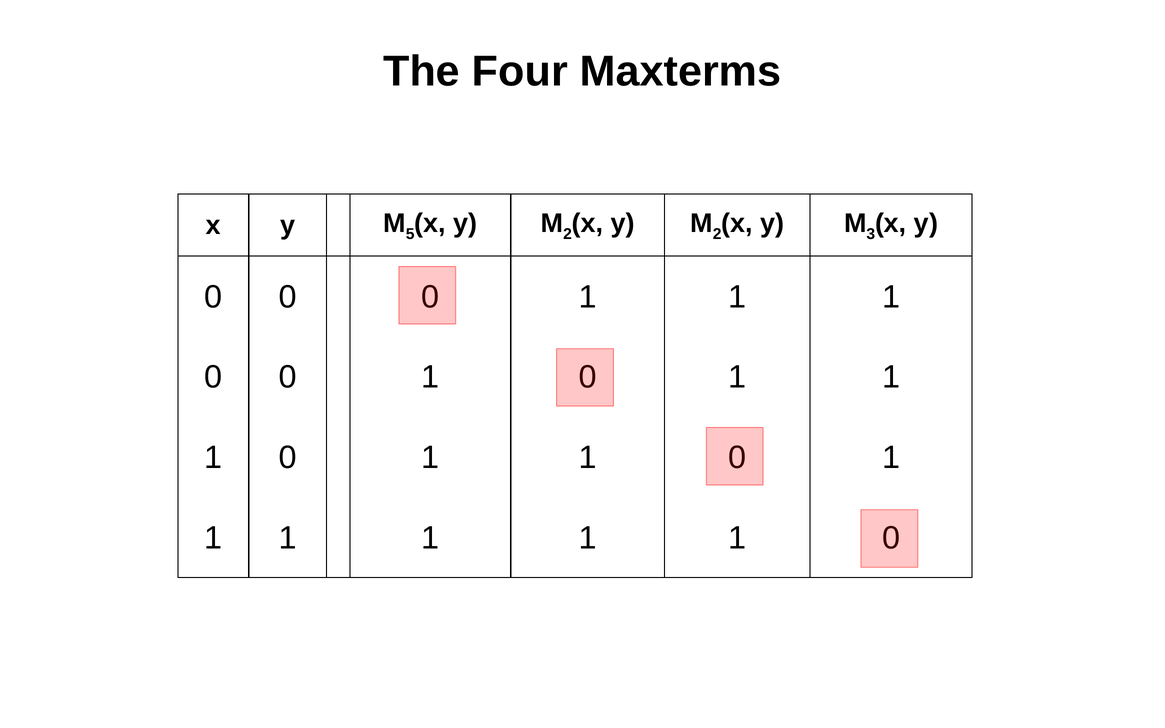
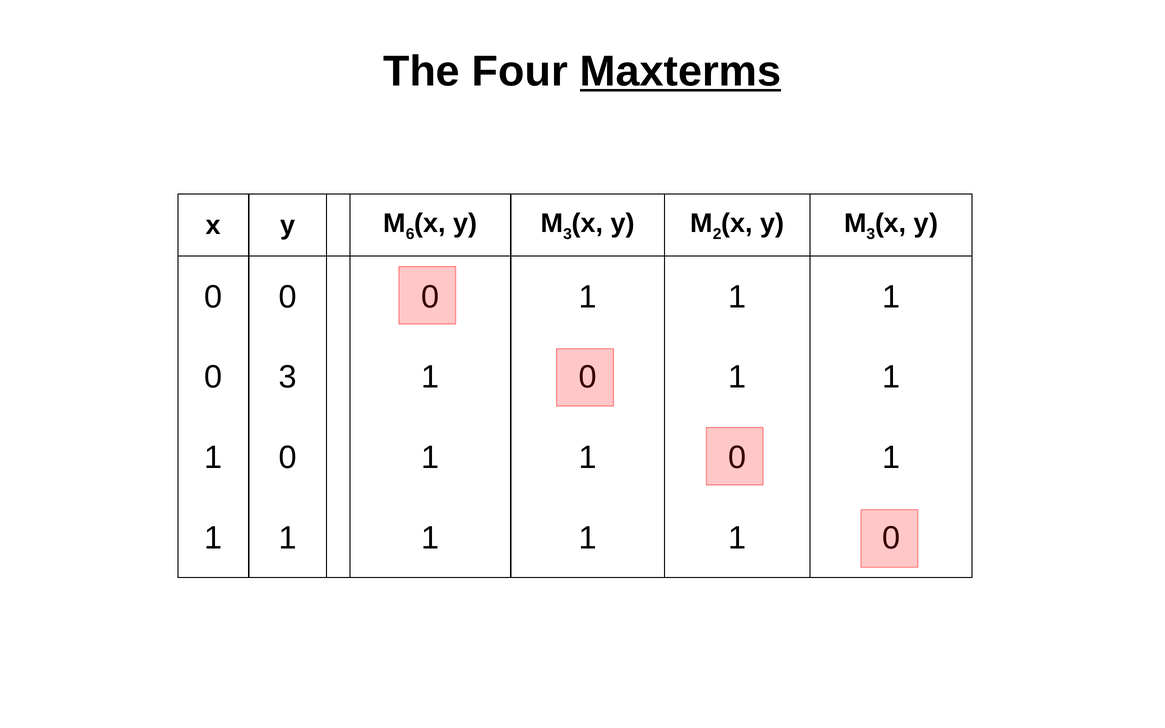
Maxterms underline: none -> present
5: 5 -> 6
2 at (567, 234): 2 -> 3
0 at (288, 377): 0 -> 3
